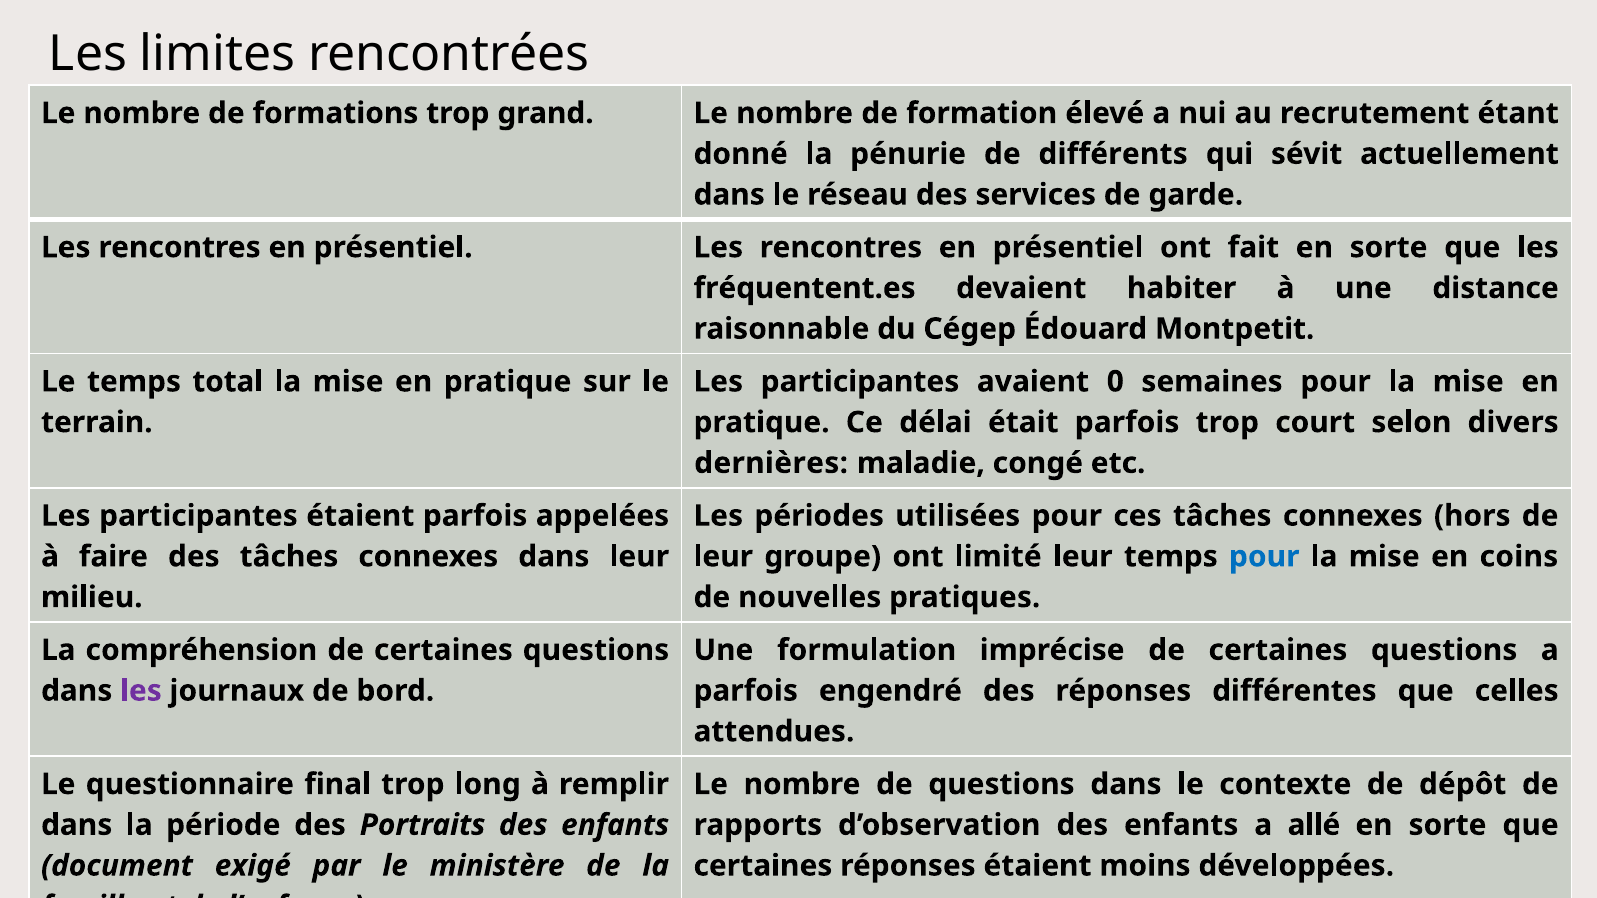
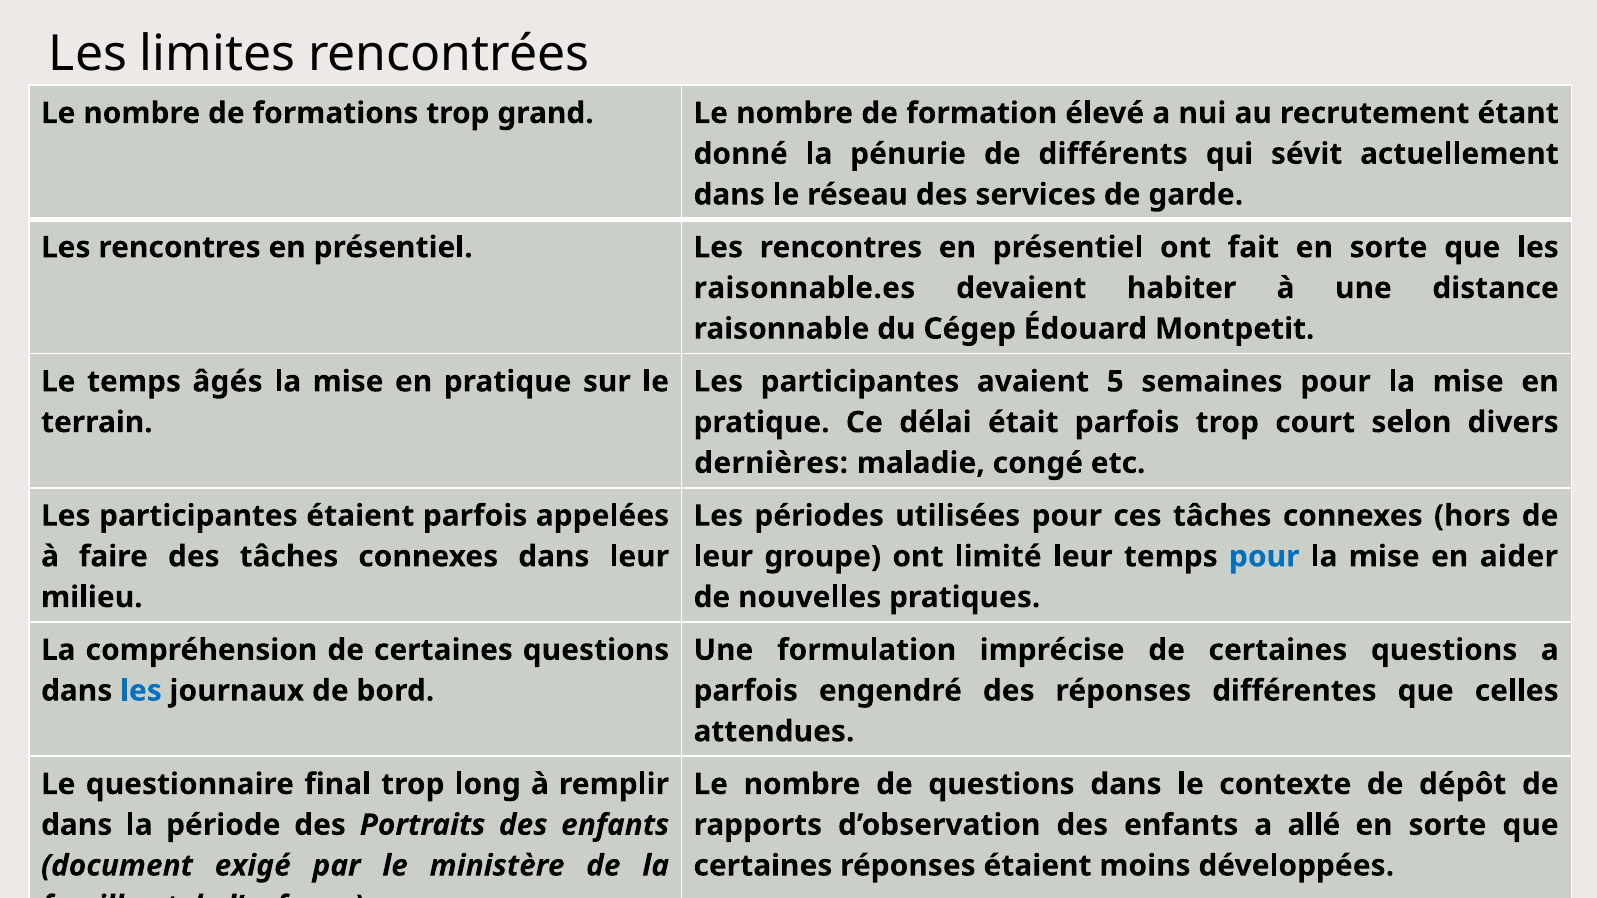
fréquentent.es: fréquentent.es -> raisonnable.es
total: total -> âgés
0: 0 -> 5
coins: coins -> aider
les at (141, 691) colour: purple -> blue
